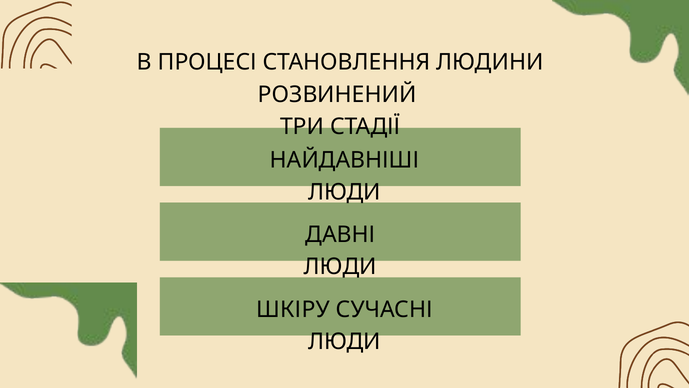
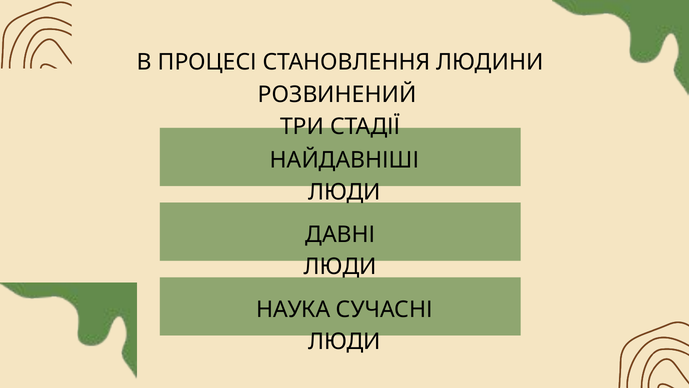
ШКІРУ: ШКІРУ -> НАУКА
